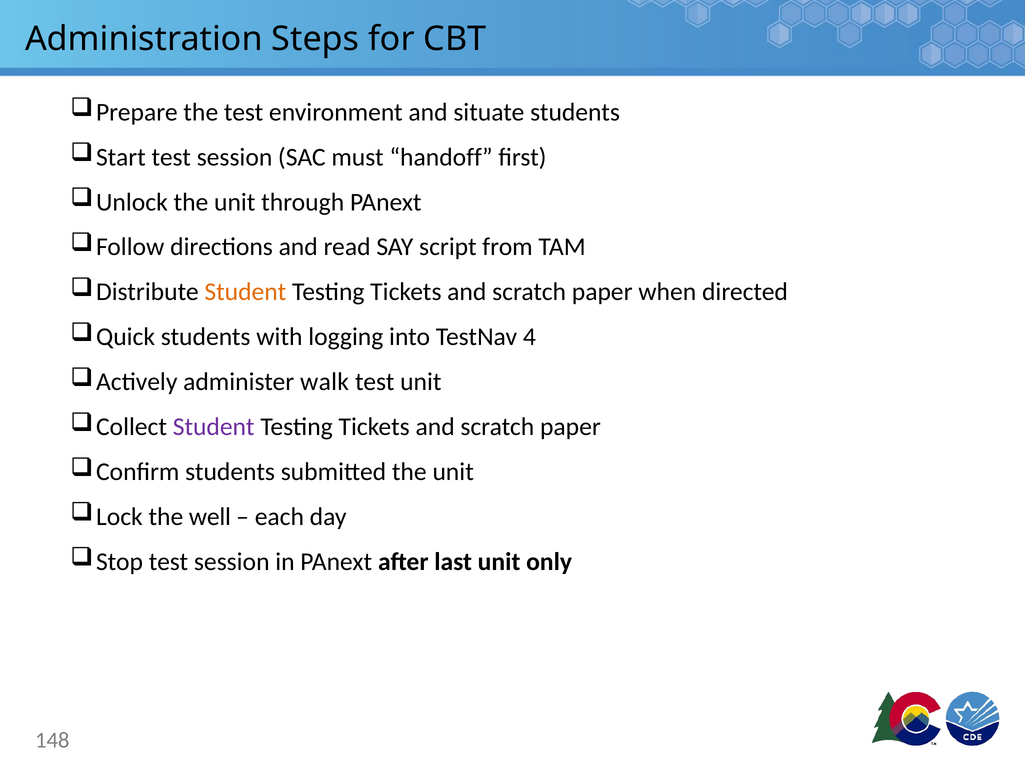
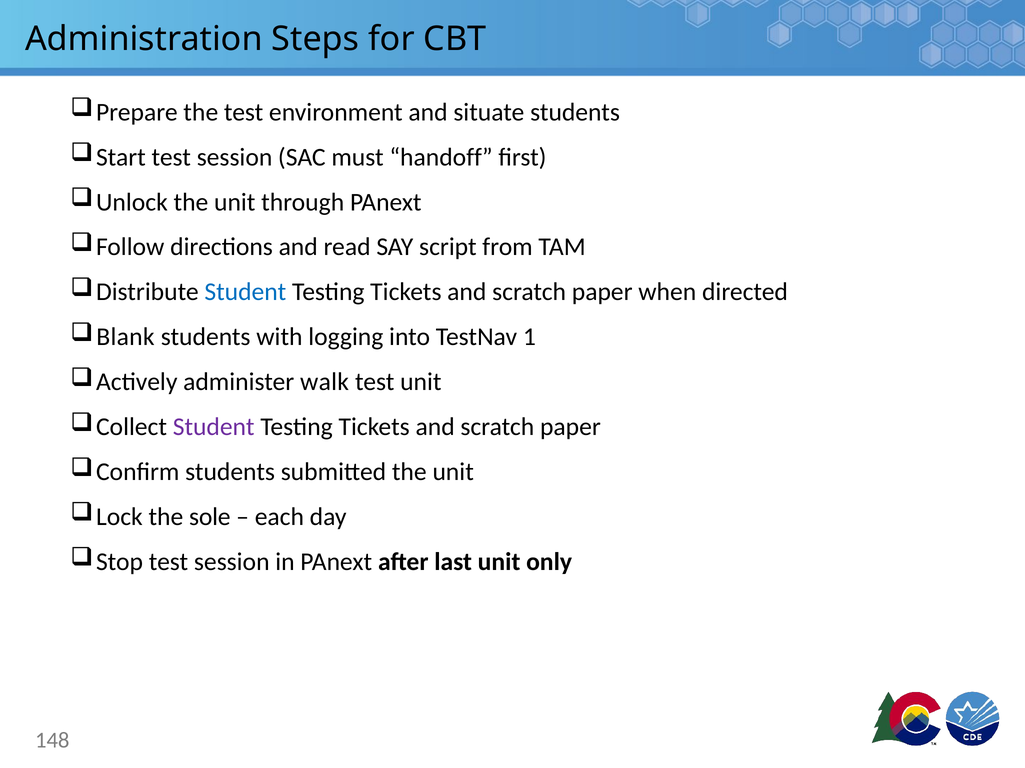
Student at (245, 292) colour: orange -> blue
Quick: Quick -> Blank
4: 4 -> 1
well: well -> sole
